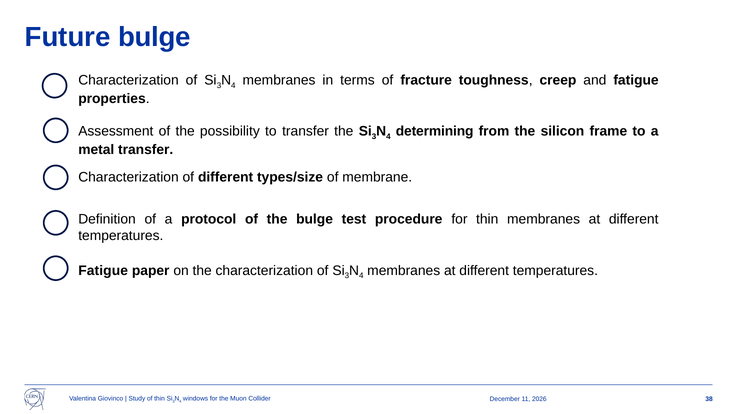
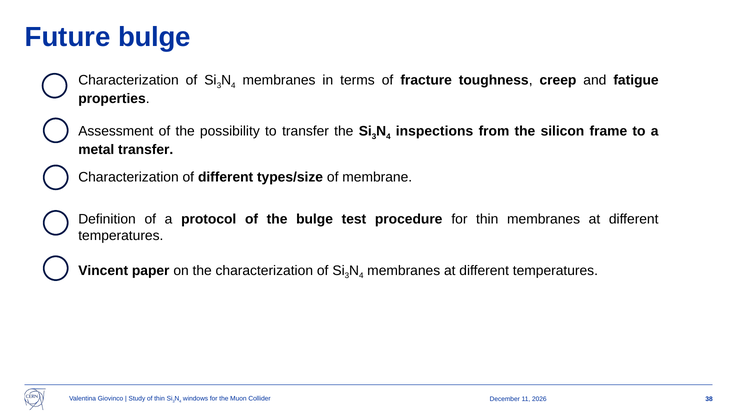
determining: determining -> inspections
Fatigue at (103, 271): Fatigue -> Vincent
